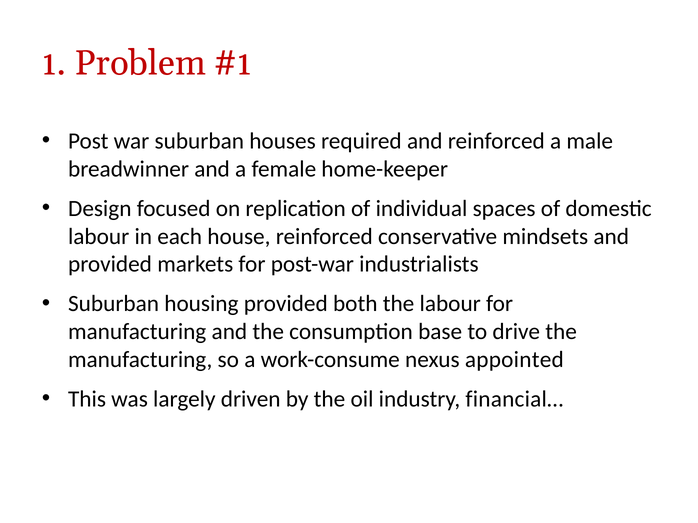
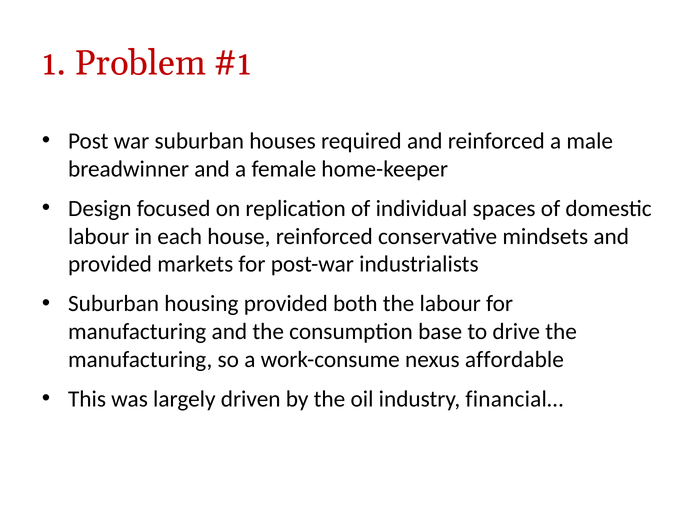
appointed: appointed -> affordable
